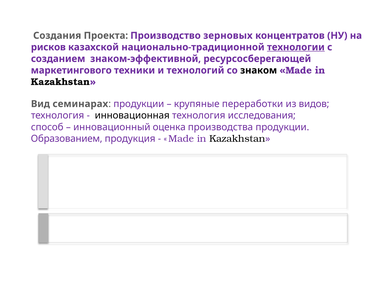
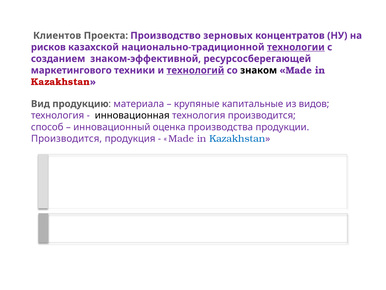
Создания: Создания -> Клиентов
технологий underline: none -> present
Kazakhstan at (60, 82) colour: black -> red
семинарах: семинарах -> продукцию
продукции at (139, 104): продукции -> материала
переработки: переработки -> капитальные
технология исследования: исследования -> производится
Образованием at (67, 138): Образованием -> Производится
Kazakhstan at (237, 138) colour: black -> blue
